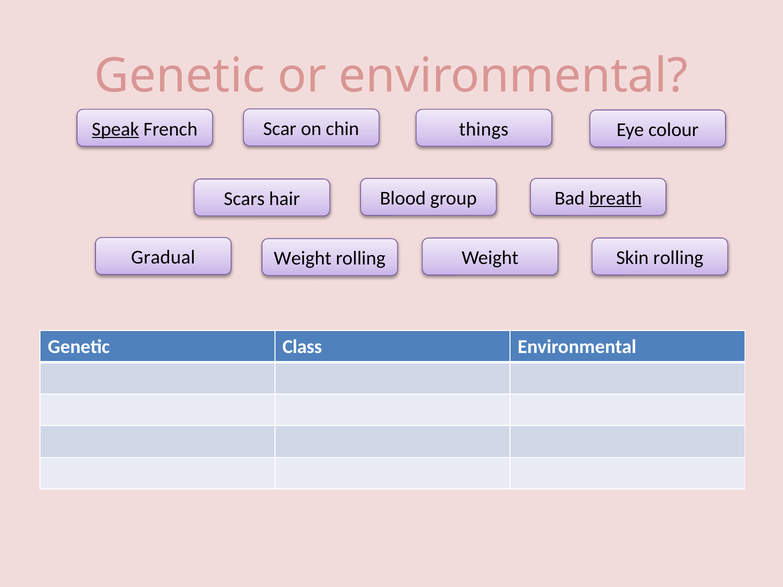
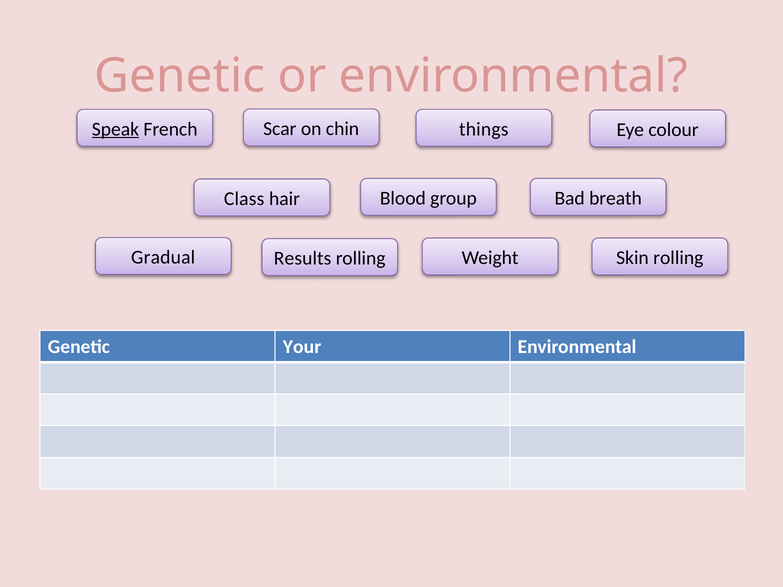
breath underline: present -> none
Scars: Scars -> Class
Weight at (303, 259): Weight -> Results
Class: Class -> Your
